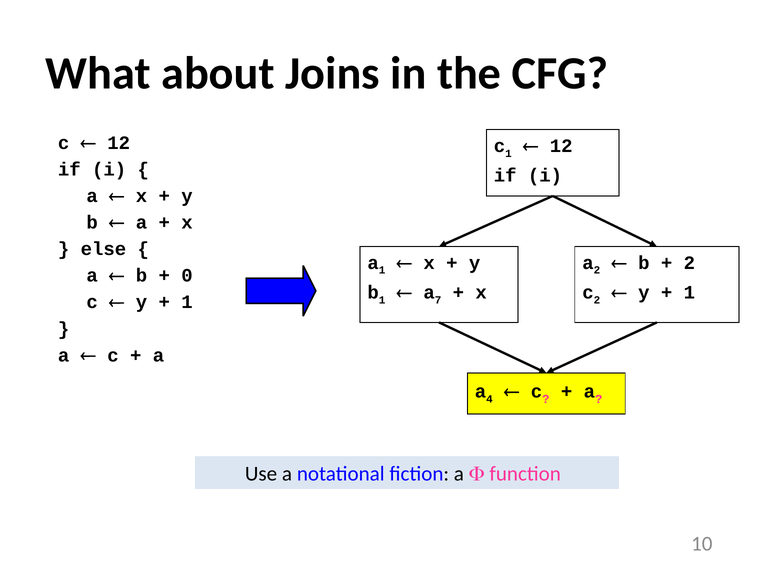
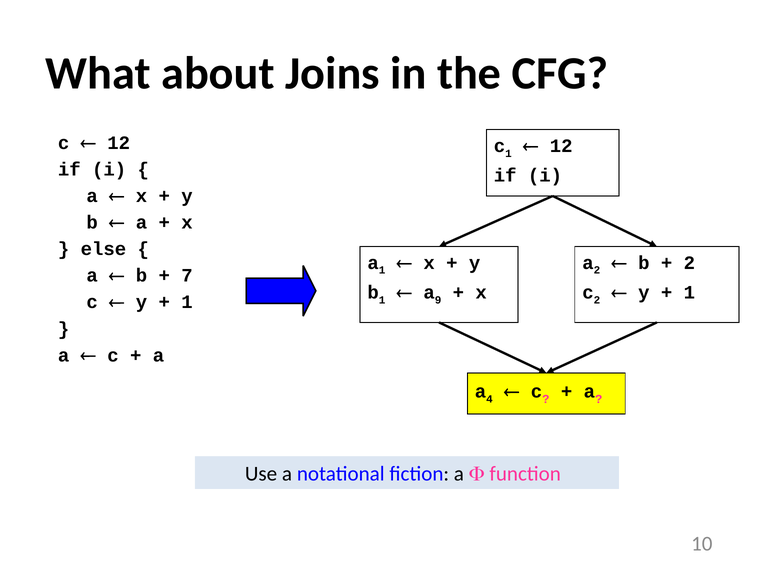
0: 0 -> 7
7: 7 -> 9
